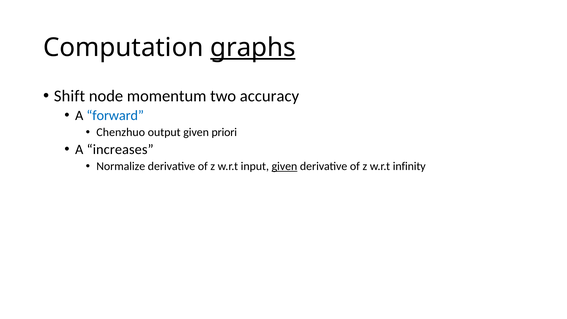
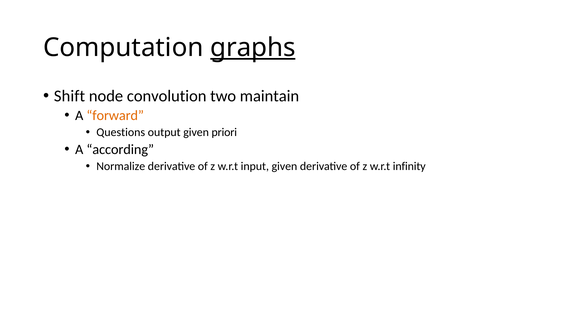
momentum: momentum -> convolution
accuracy: accuracy -> maintain
forward colour: blue -> orange
Chenzhuo: Chenzhuo -> Questions
increases: increases -> according
given at (284, 166) underline: present -> none
